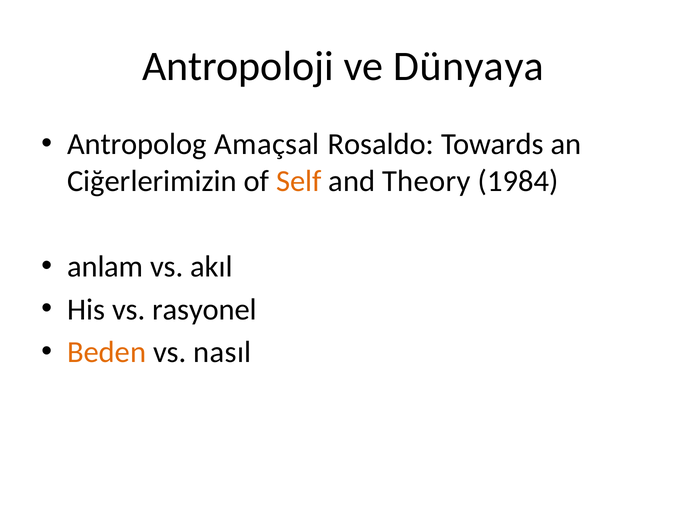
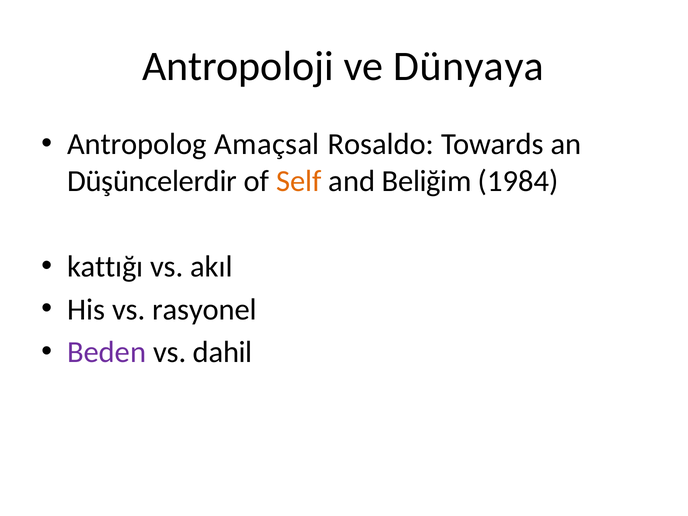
Ciğerlerimizin: Ciğerlerimizin -> Düşüncelerdir
Theory: Theory -> Beliğim
anlam: anlam -> kattığı
Beden colour: orange -> purple
nasıl: nasıl -> dahil
